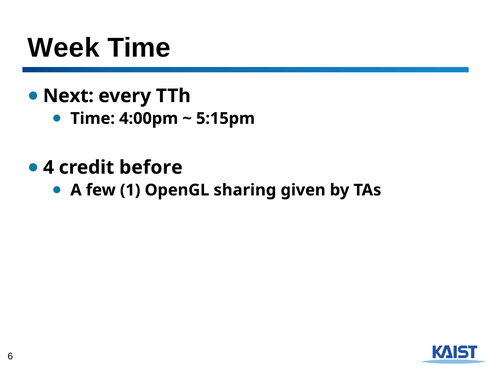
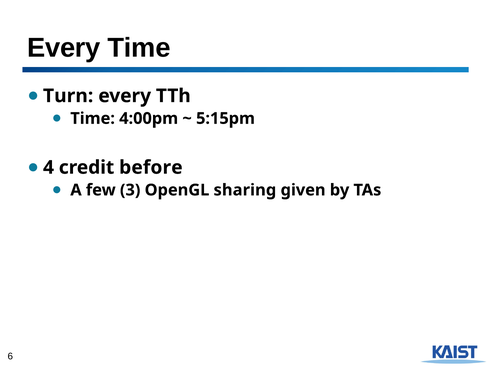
Week at (64, 48): Week -> Every
Next: Next -> Turn
1: 1 -> 3
